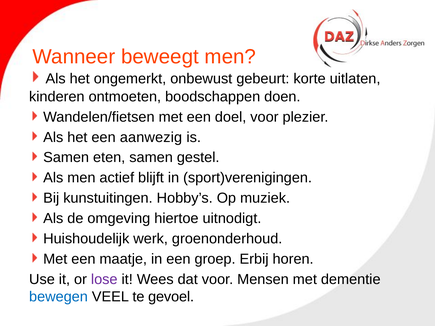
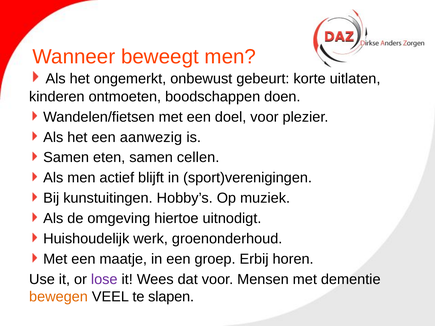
gestel: gestel -> cellen
bewegen colour: blue -> orange
gevoel: gevoel -> slapen
